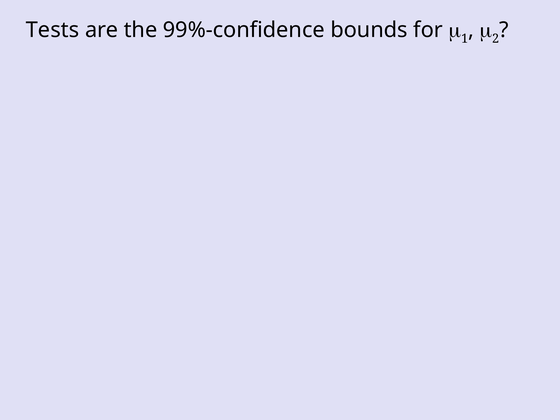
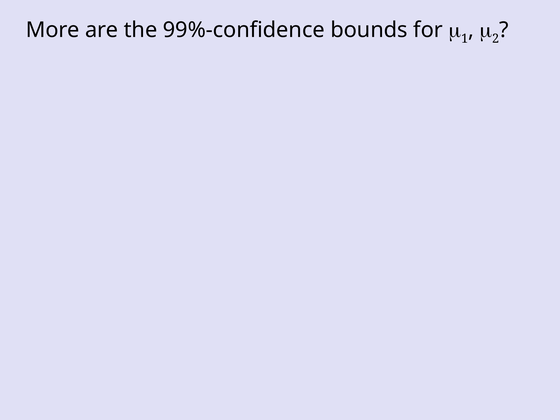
Tests: Tests -> More
